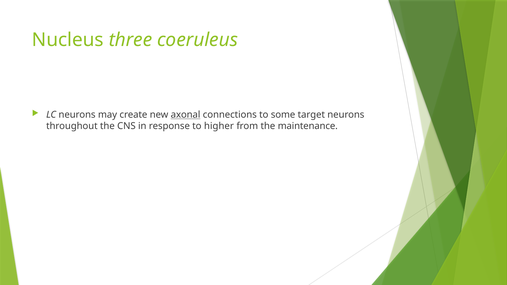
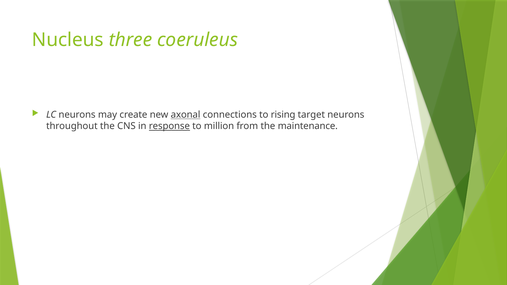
some: some -> rising
response underline: none -> present
higher: higher -> million
